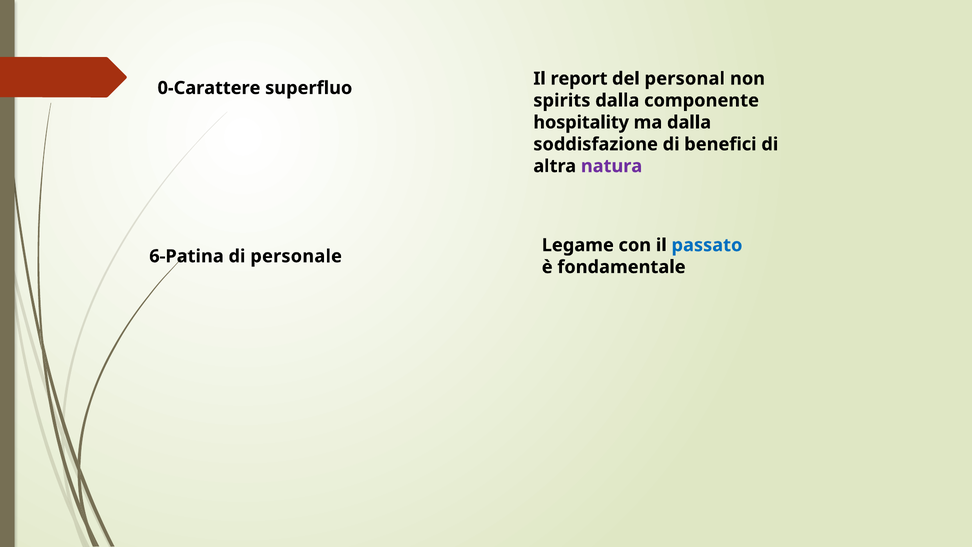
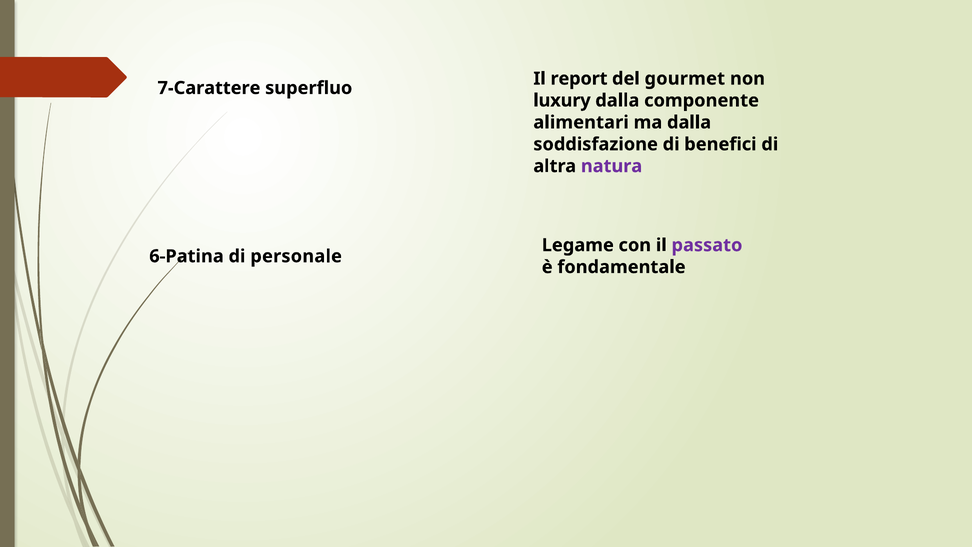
personal: personal -> gourmet
0-Carattere: 0-Carattere -> 7-Carattere
spirits: spirits -> luxury
hospitality: hospitality -> alimentari
passato colour: blue -> purple
